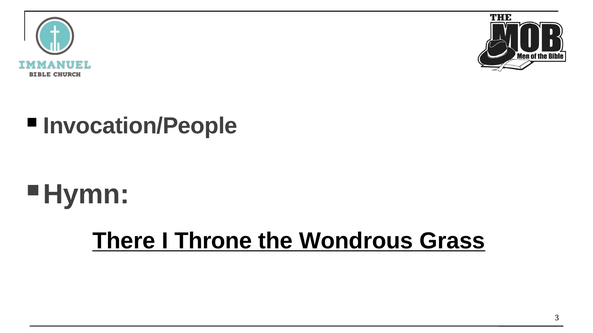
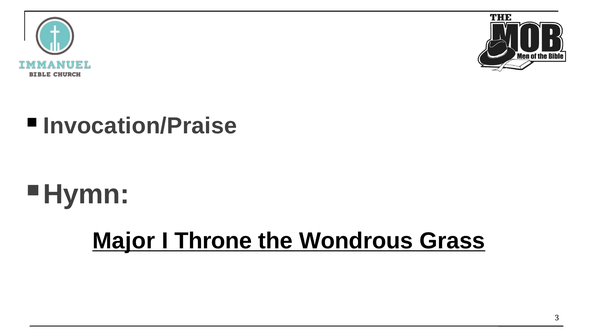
Invocation/People: Invocation/People -> Invocation/Praise
There: There -> Major
